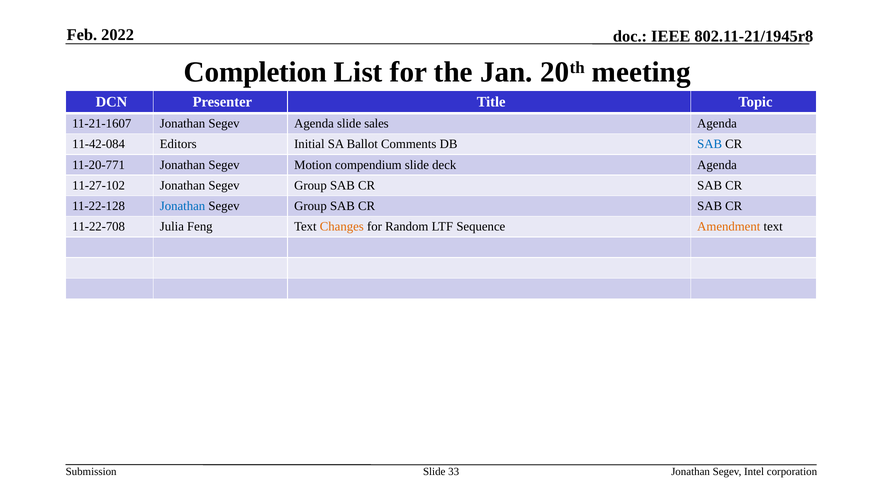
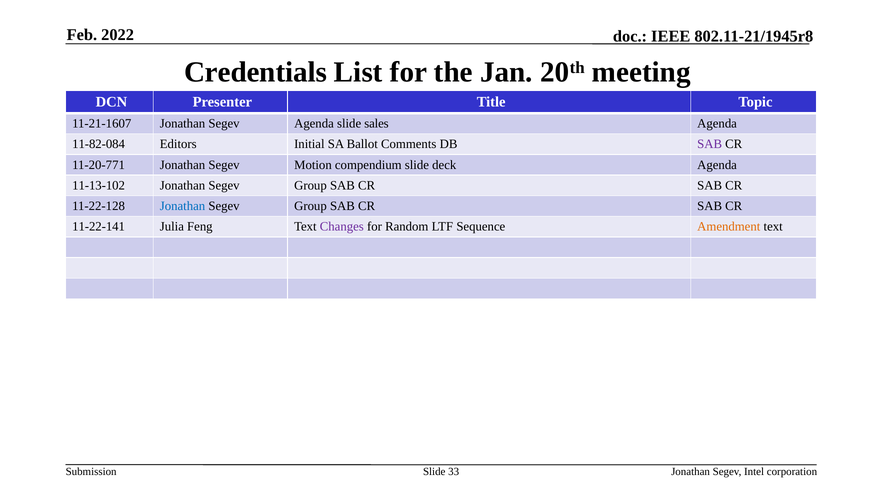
Completion: Completion -> Credentials
11-42-084: 11-42-084 -> 11-82-084
SAB at (710, 144) colour: blue -> purple
11-27-102: 11-27-102 -> 11-13-102
11-22-708: 11-22-708 -> 11-22-141
Changes colour: orange -> purple
